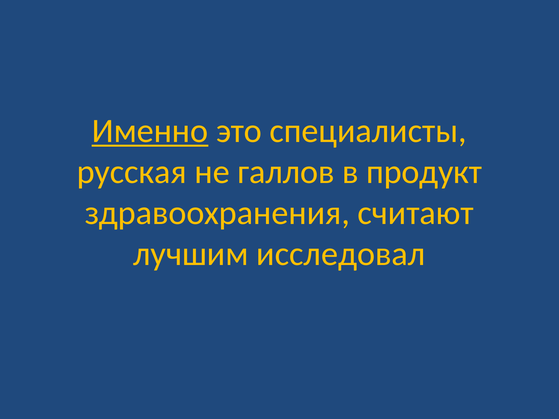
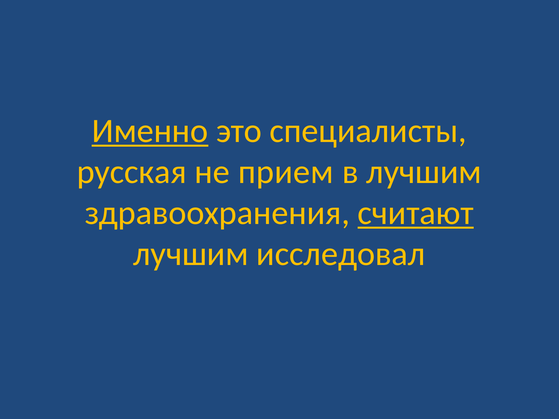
галлов: галлов -> прием
в продукт: продукт -> лучшим
считают underline: none -> present
